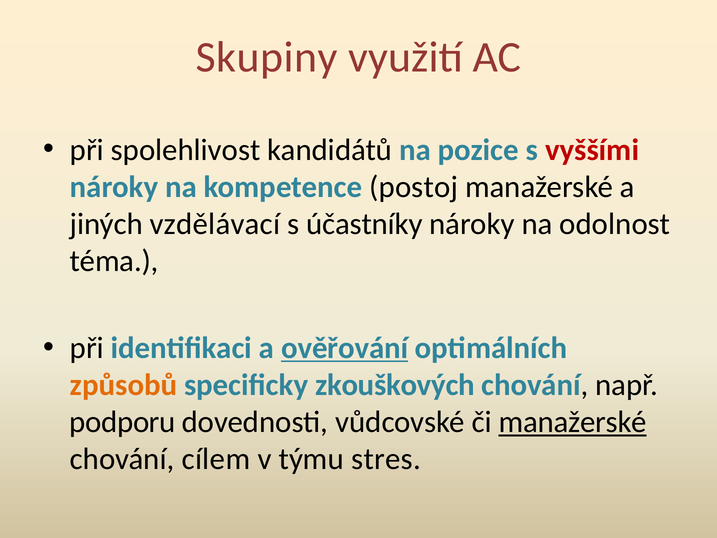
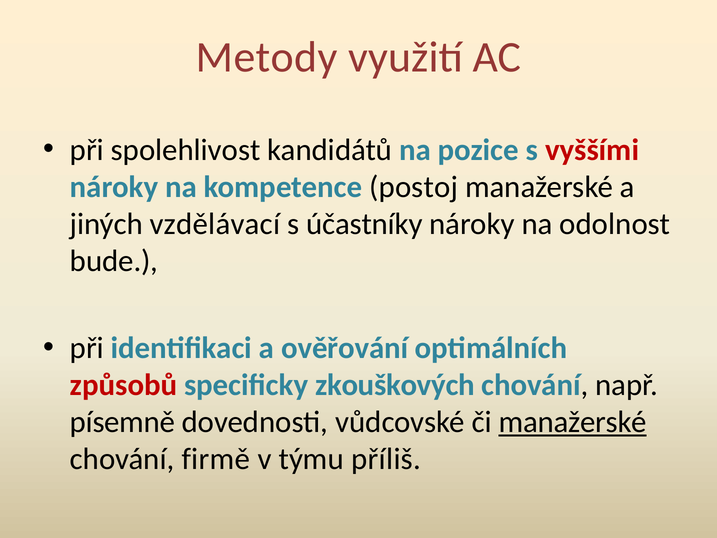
Skupiny: Skupiny -> Metody
téma: téma -> bude
ověřování underline: present -> none
způsobů colour: orange -> red
podporu: podporu -> písemně
cílem: cílem -> firmě
stres: stres -> příliš
